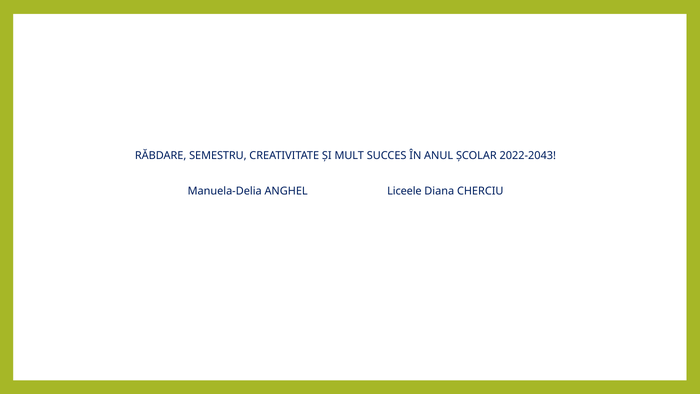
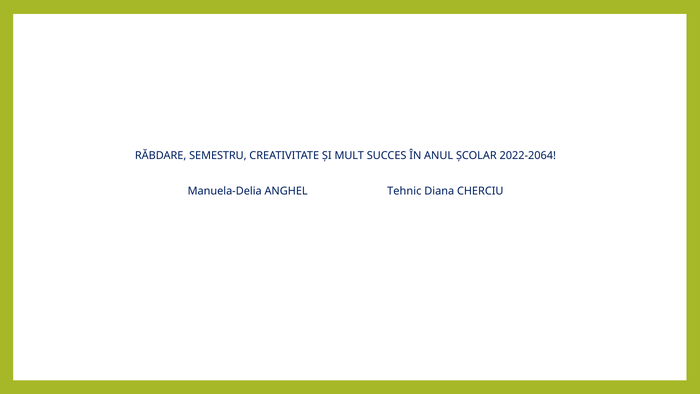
2022-2043: 2022-2043 -> 2022-2064
Liceele: Liceele -> Tehnic
